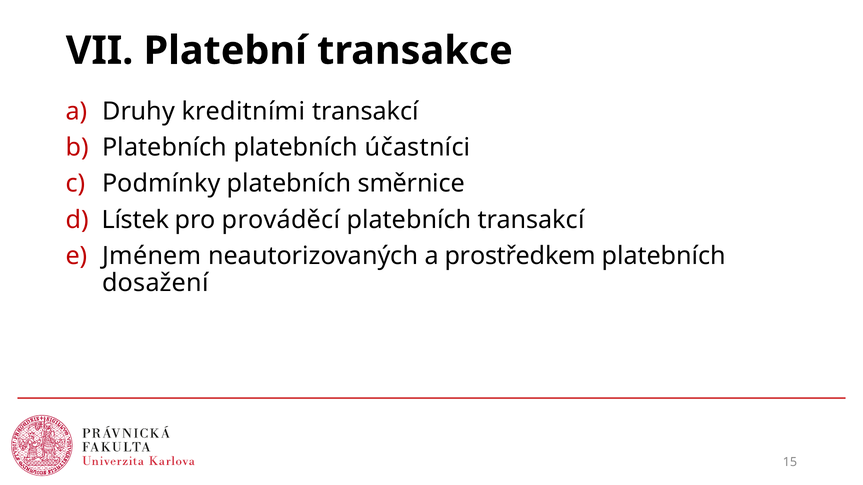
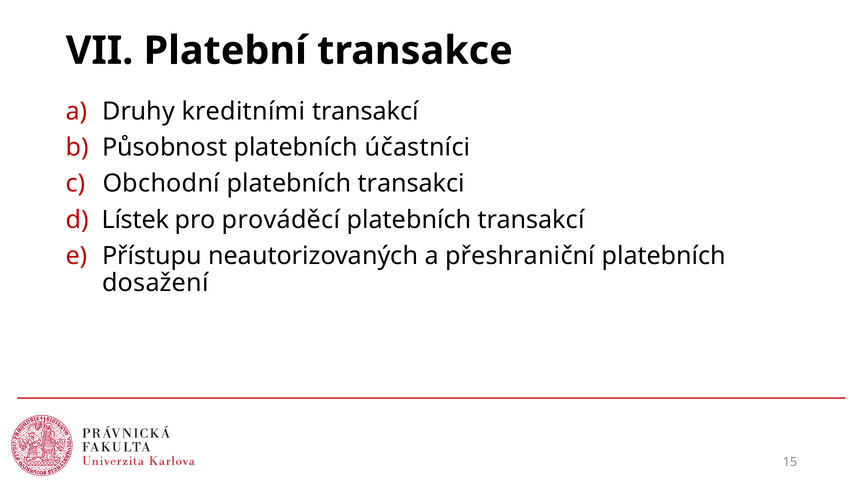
Platebních at (165, 148): Platebních -> Působnost
Podmínky: Podmínky -> Obchodní
směrnice: směrnice -> transakci
Jménem: Jménem -> Přístupu
prostředkem: prostředkem -> přeshraniční
